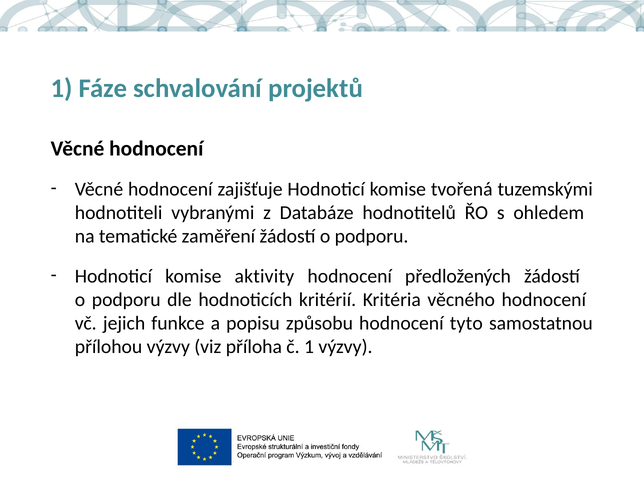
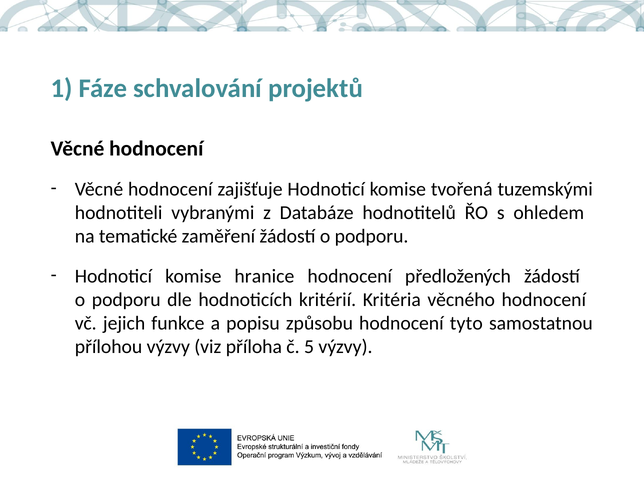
aktivity: aktivity -> hranice
č 1: 1 -> 5
